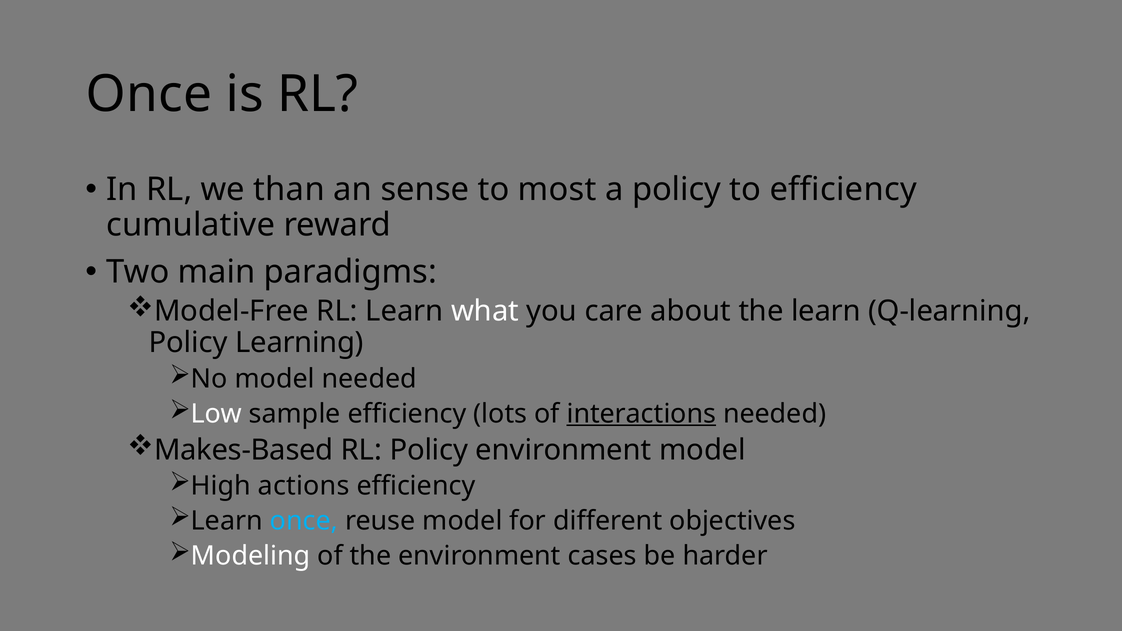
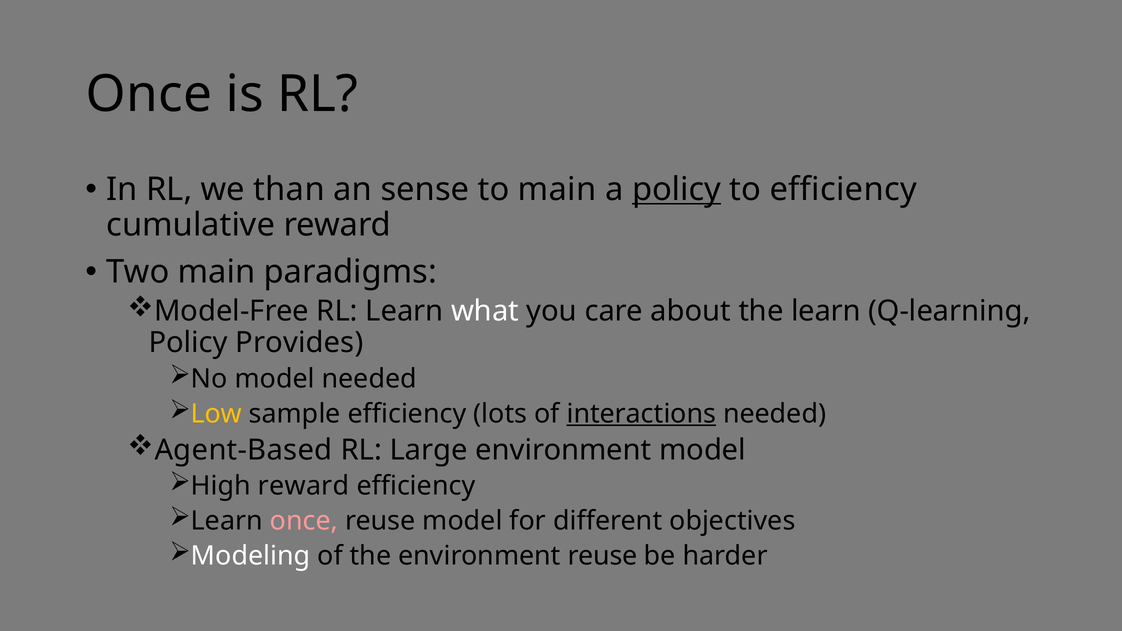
to most: most -> main
policy at (677, 190) underline: none -> present
Learning: Learning -> Provides
Low colour: white -> yellow
Makes-Based: Makes-Based -> Agent-Based
RL Policy: Policy -> Large
High actions: actions -> reward
once at (304, 521) colour: light blue -> pink
environment cases: cases -> reuse
